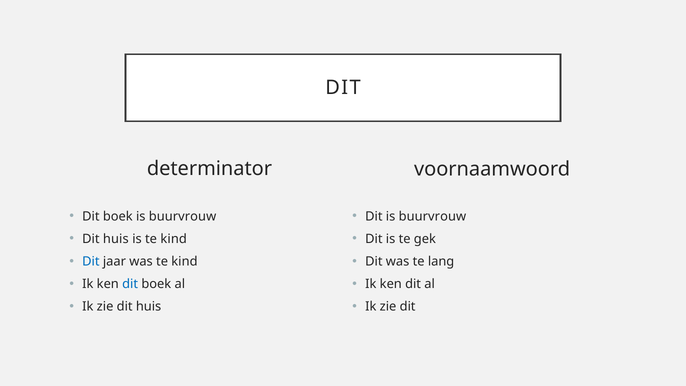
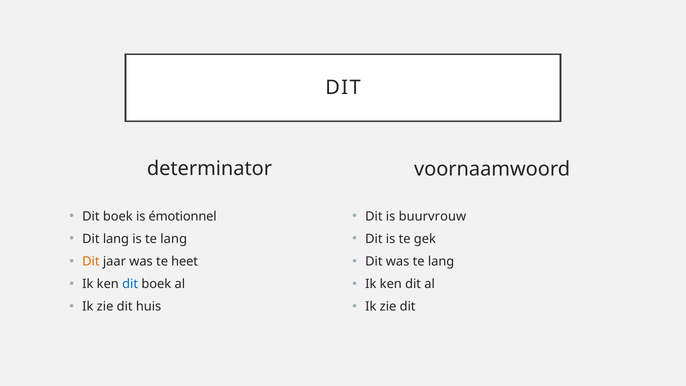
boek is buurvrouw: buurvrouw -> émotionnel
huis at (116, 239): huis -> lang
is te kind: kind -> lang
Dit at (91, 261) colour: blue -> orange
was te kind: kind -> heet
